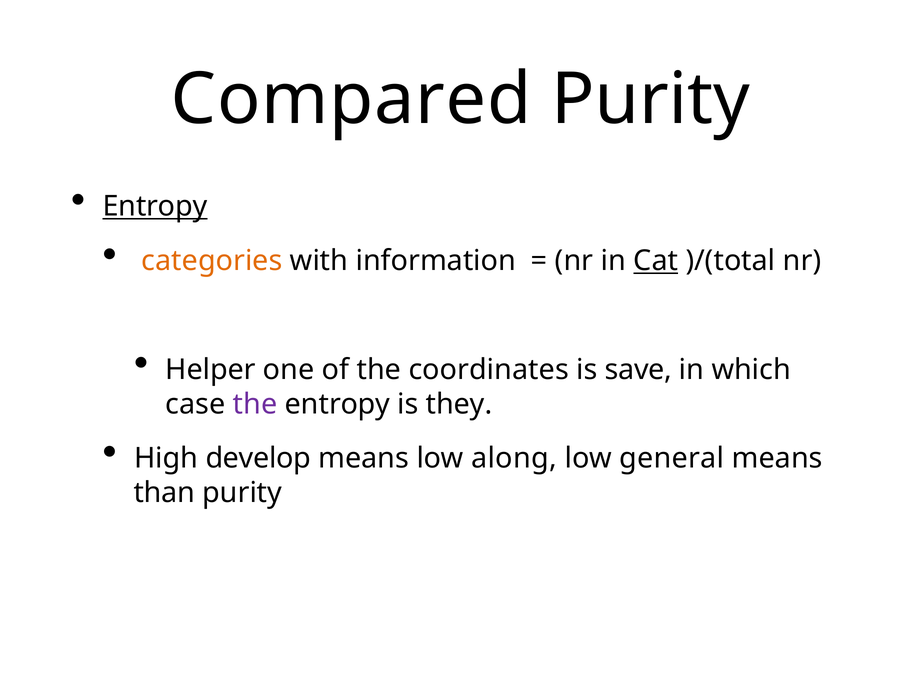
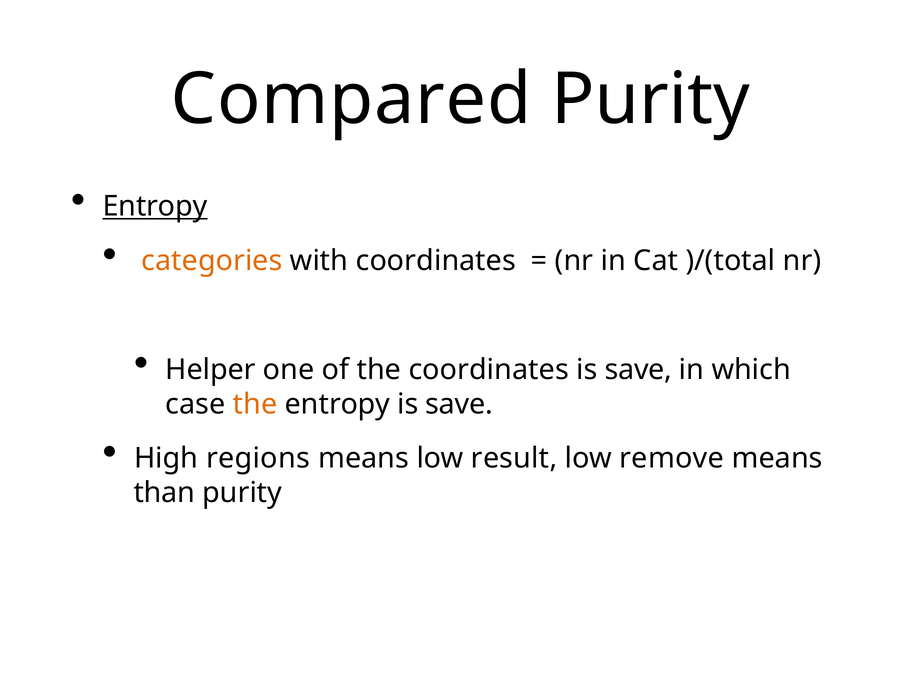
with information: information -> coordinates
Cat underline: present -> none
the at (255, 404) colour: purple -> orange
entropy is they: they -> save
develop: develop -> regions
along: along -> result
general: general -> remove
